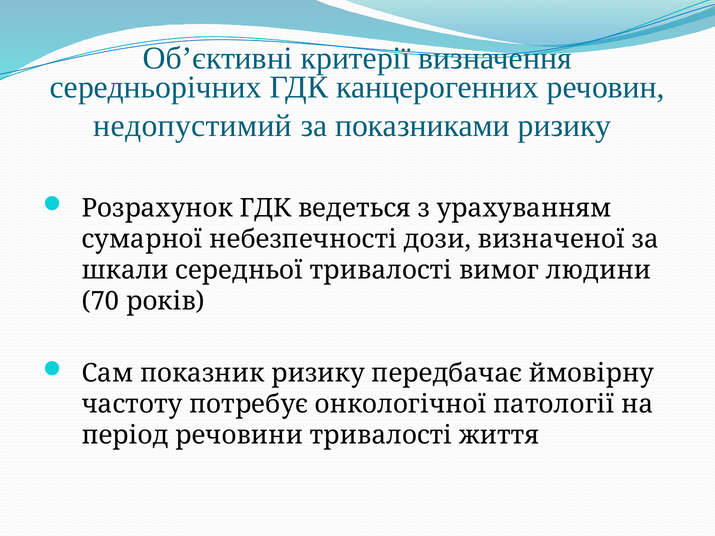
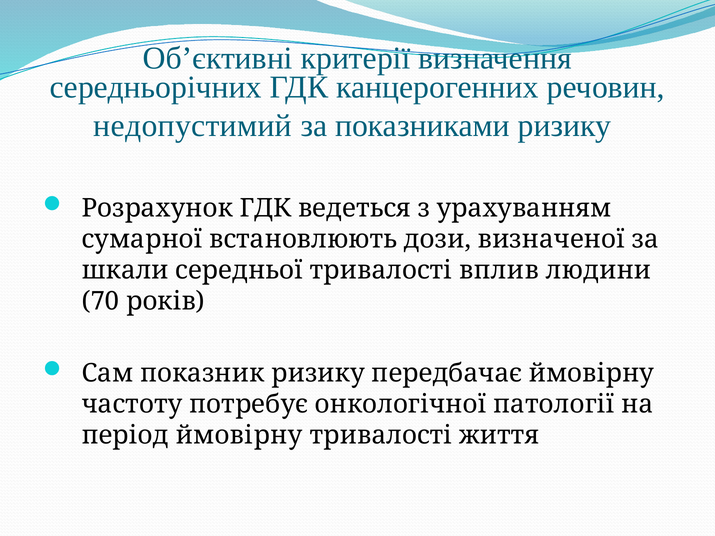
небезпечності: небезпечності -> встановлюють
вимог: вимог -> вплив
період речовини: речовини -> ймовірну
